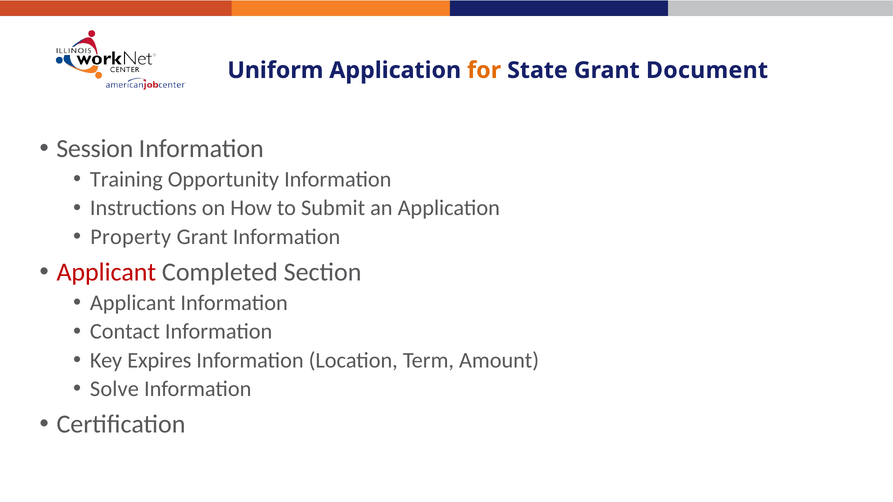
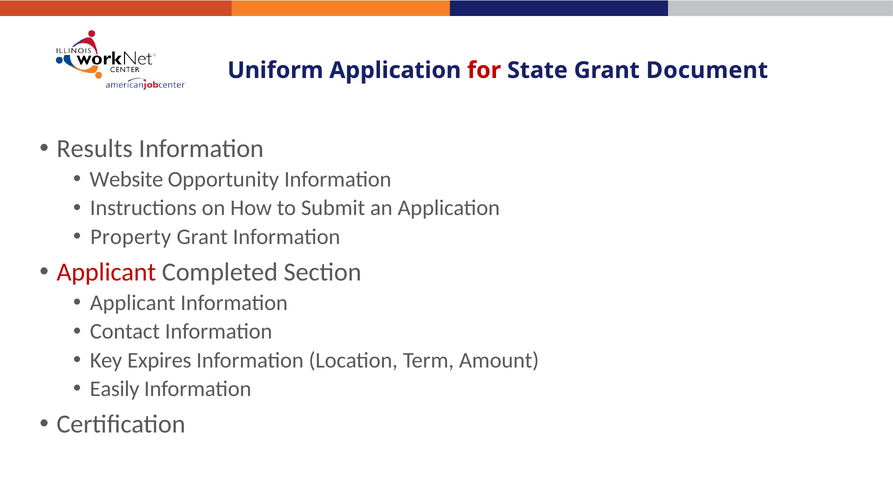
for colour: orange -> red
Session: Session -> Results
Training: Training -> Website
Solve: Solve -> Easily
